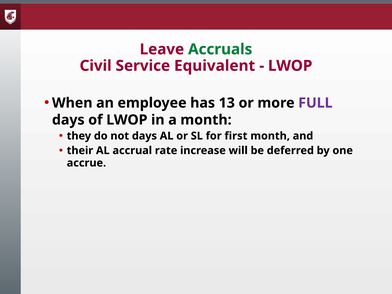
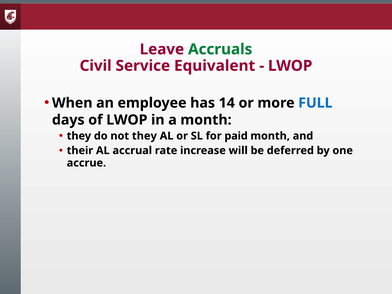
13: 13 -> 14
FULL colour: purple -> blue
not days: days -> they
first: first -> paid
